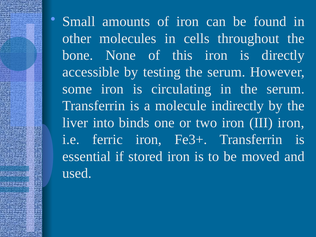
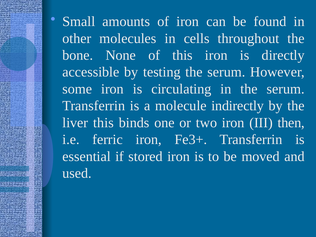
liver into: into -> this
III iron: iron -> then
